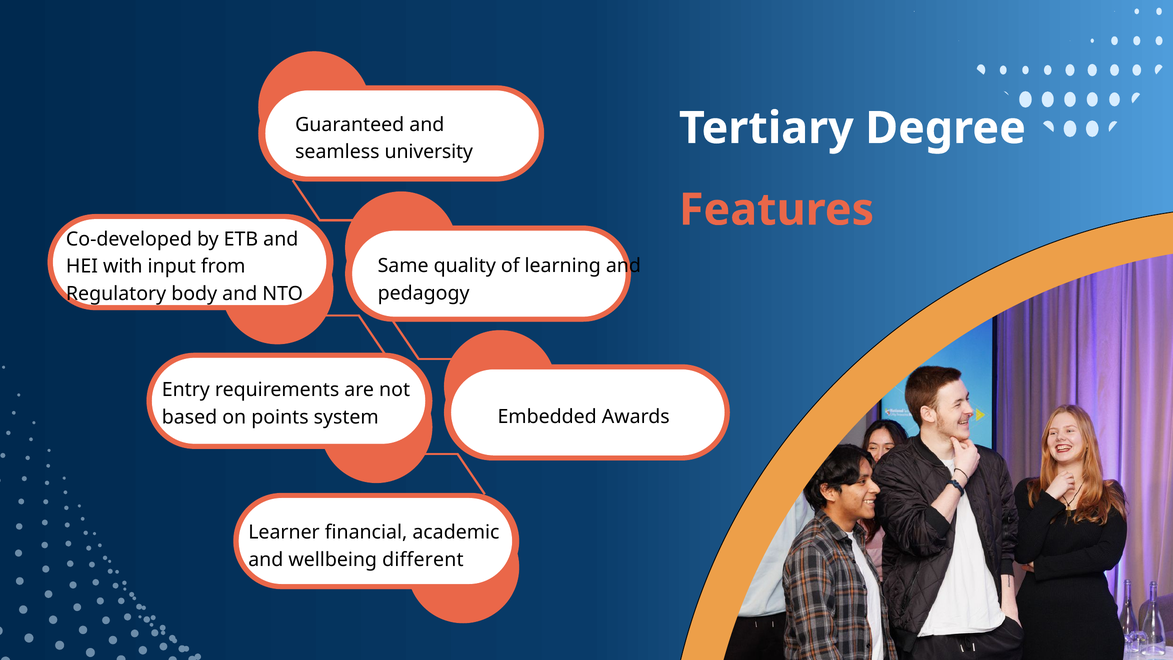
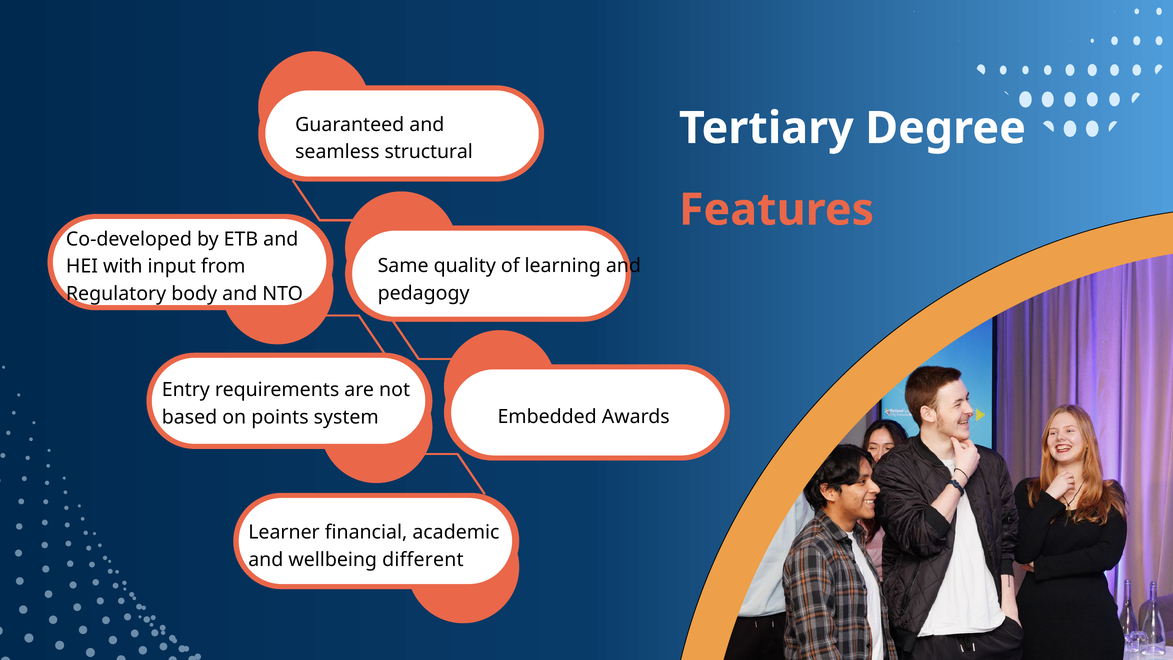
university: university -> structural
